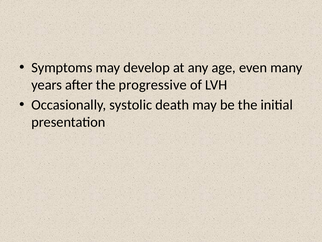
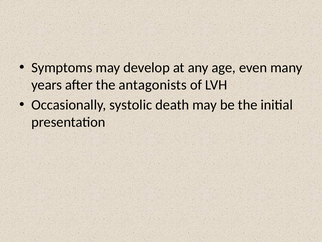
progressive: progressive -> antagonists
